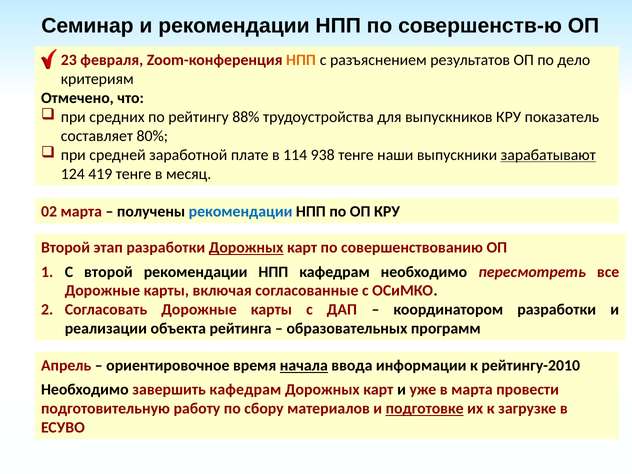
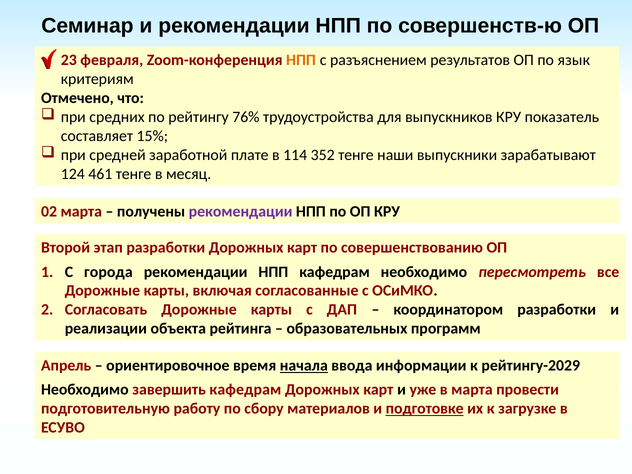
дело: дело -> язык
88%: 88% -> 76%
80%: 80% -> 15%
938: 938 -> 352
зарабатывают underline: present -> none
419: 419 -> 461
рекомендации at (241, 212) colour: blue -> purple
Дорожных at (246, 248) underline: present -> none
С второй: второй -> города
рейтингу-2010: рейтингу-2010 -> рейтингу-2029
